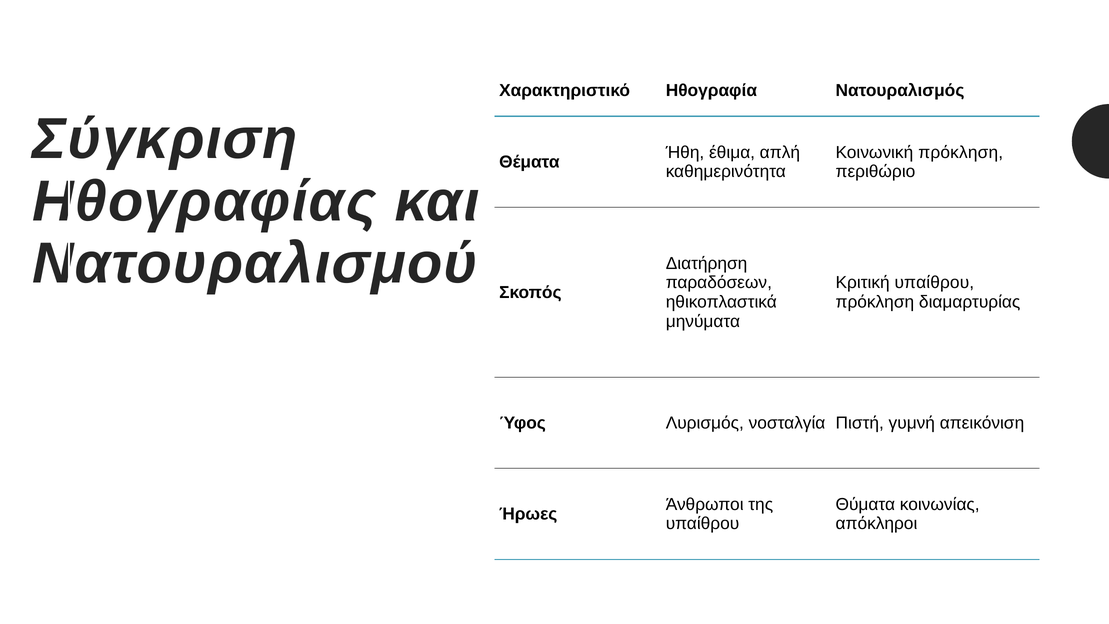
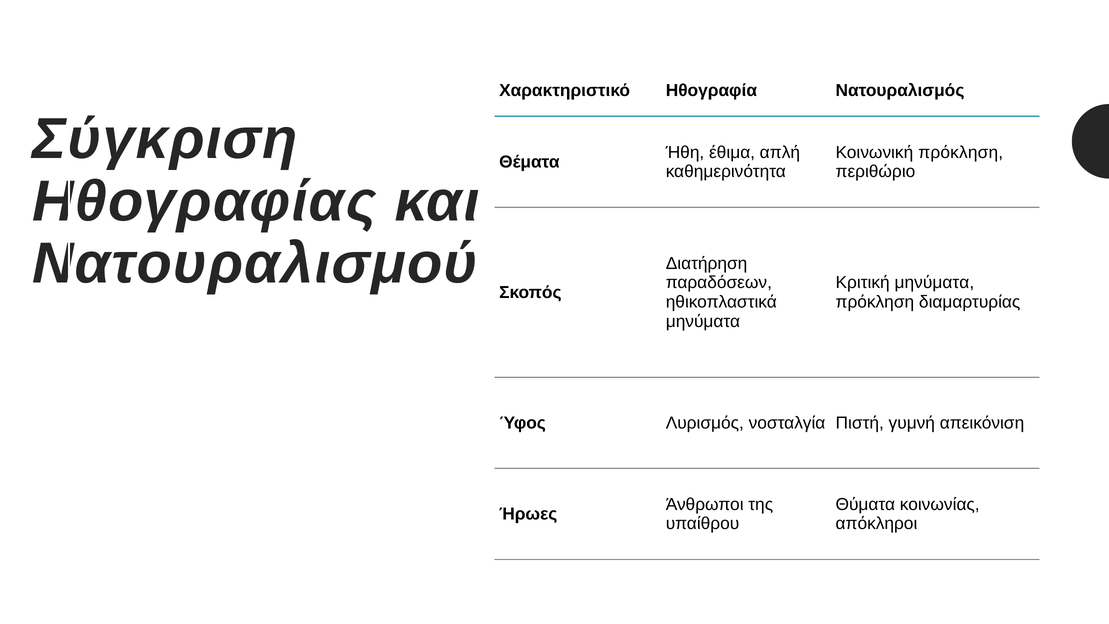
Κριτική υπαίθρου: υπαίθρου -> μηνύματα
